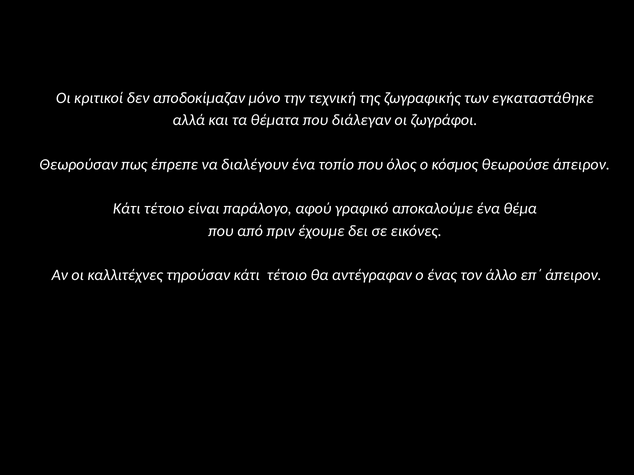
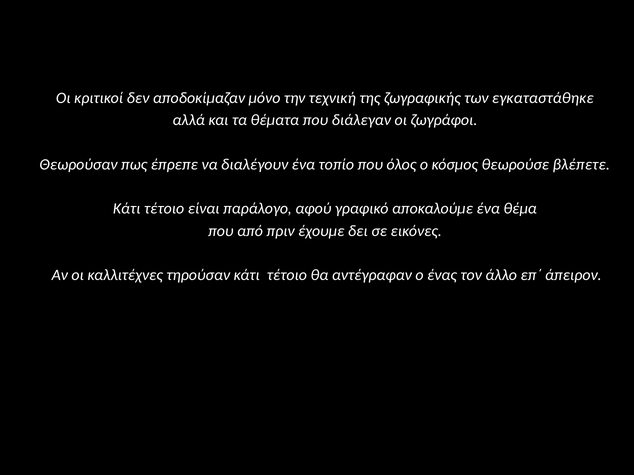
θεωρούσε άπειρον: άπειρον -> βλέπετε
